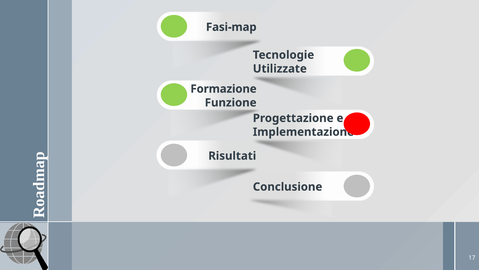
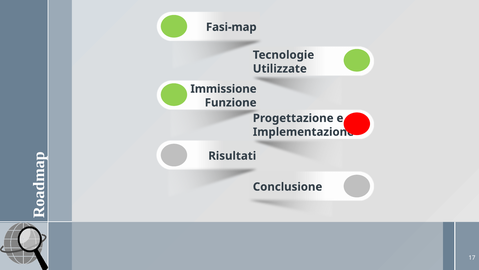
Formazione: Formazione -> Immissione
